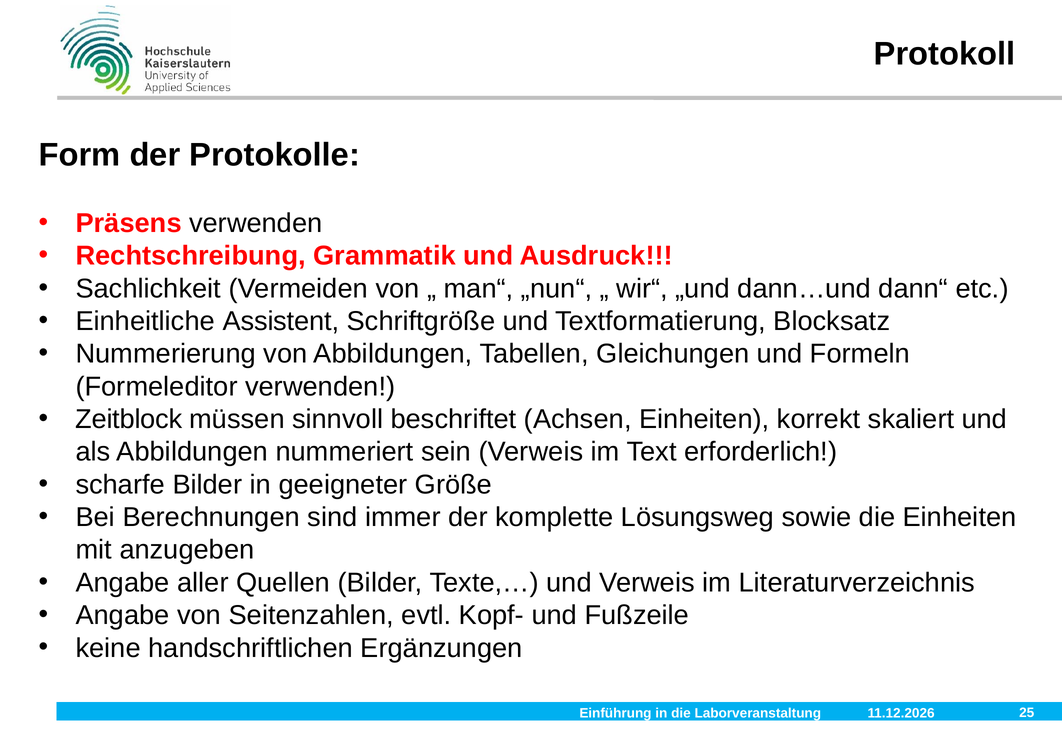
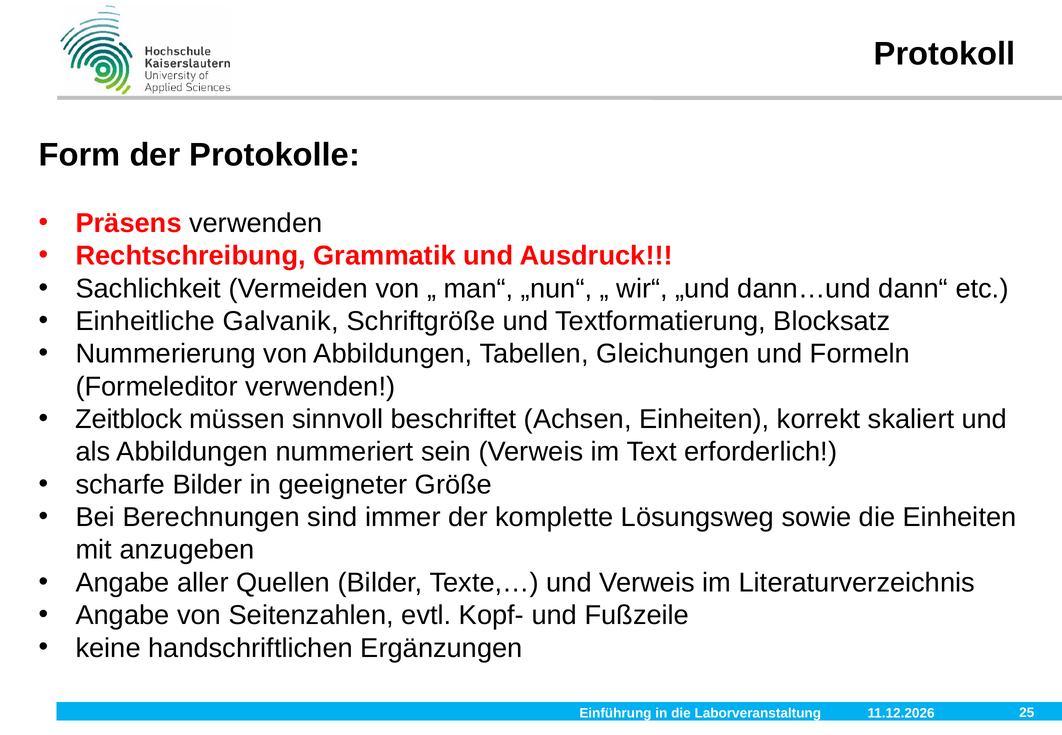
Assistent: Assistent -> Galvanik
